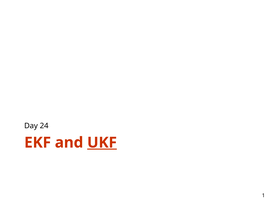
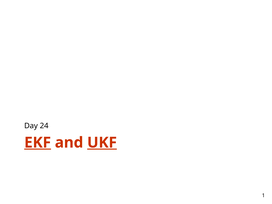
EKF underline: none -> present
